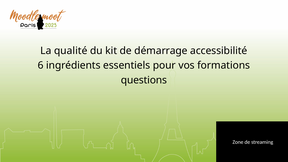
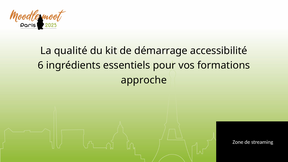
questions: questions -> approche
